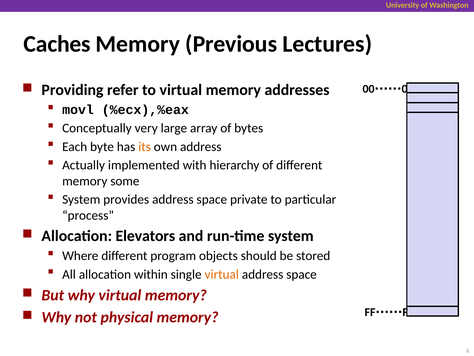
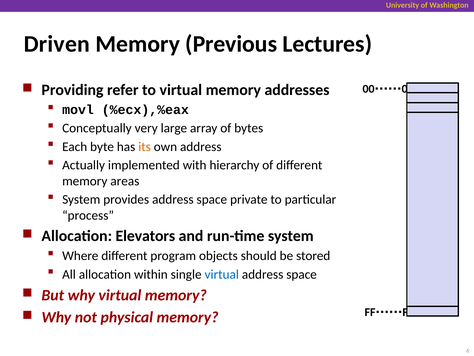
Caches: Caches -> Driven
some: some -> areas
virtual at (222, 274) colour: orange -> blue
